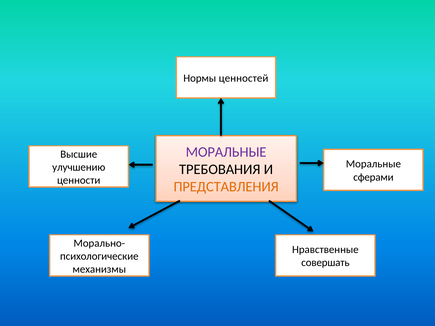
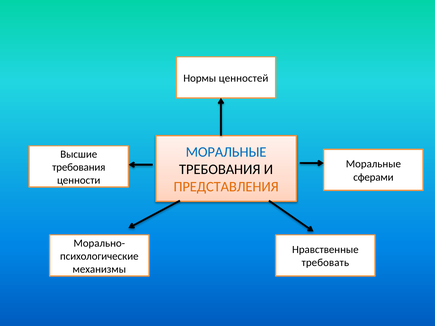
МОРАЛЬНЫЕ at (226, 152) colour: purple -> blue
улучшению at (79, 167): улучшению -> требования
совершать: совершать -> требовать
